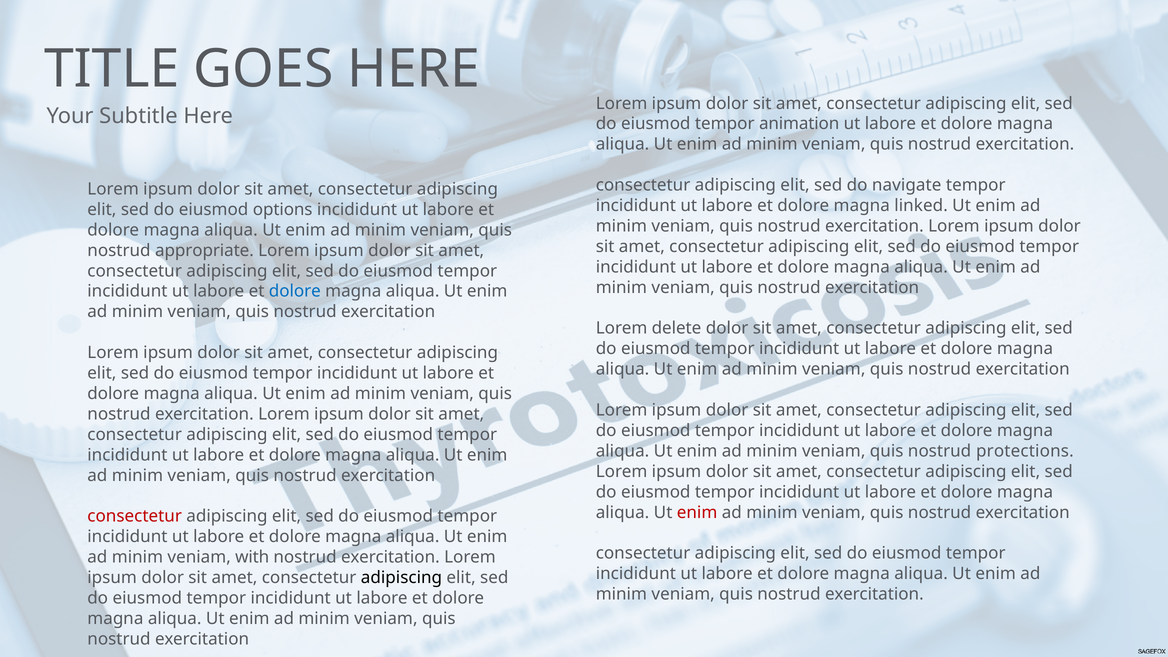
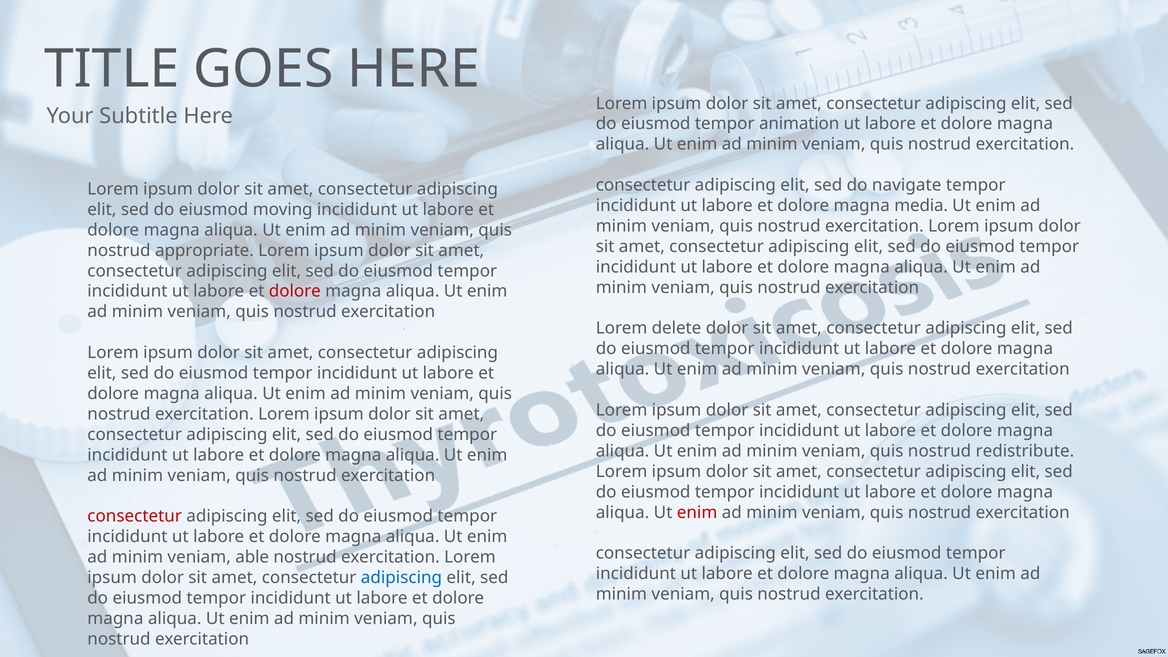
linked: linked -> media
options: options -> moving
dolore at (295, 291) colour: blue -> red
protections: protections -> redistribute
with: with -> able
adipiscing at (401, 578) colour: black -> blue
